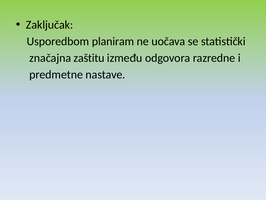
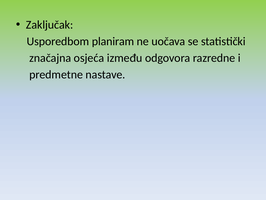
zaštitu: zaštitu -> osjeća
